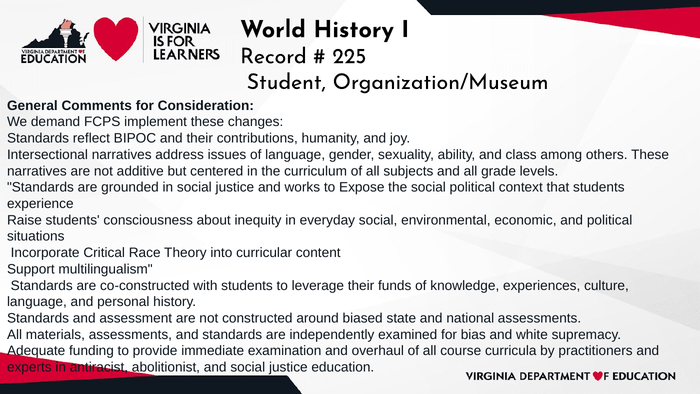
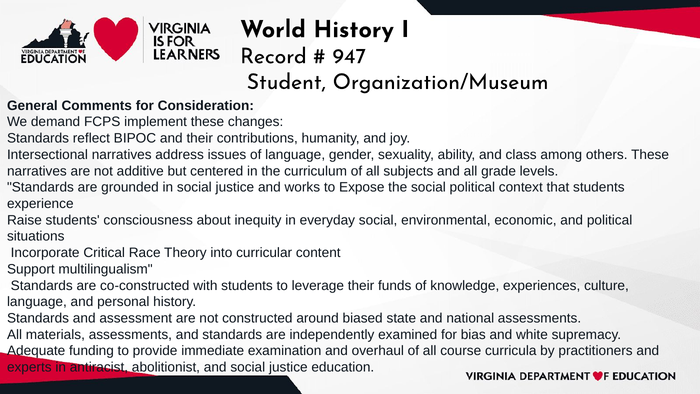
225: 225 -> 947
